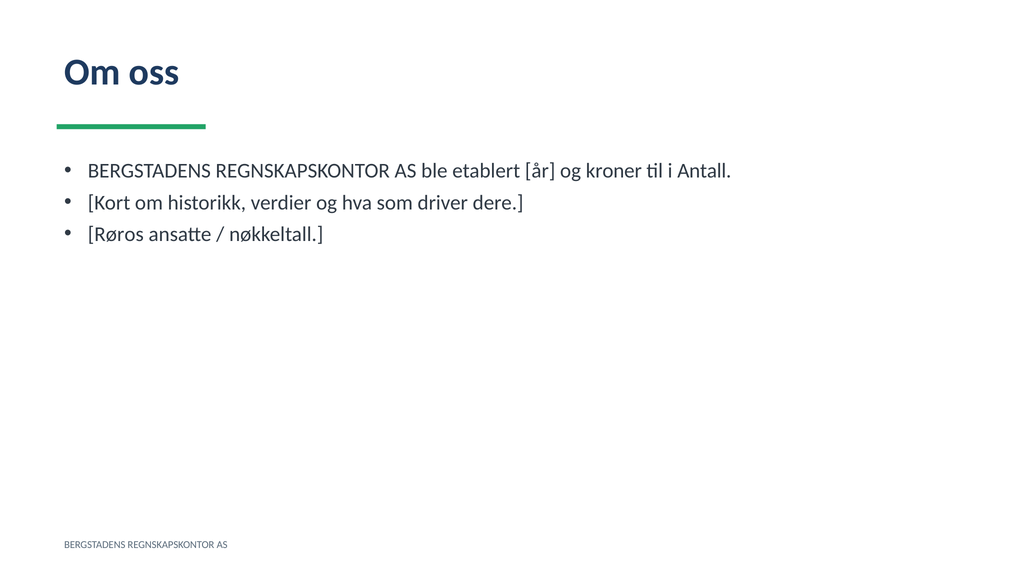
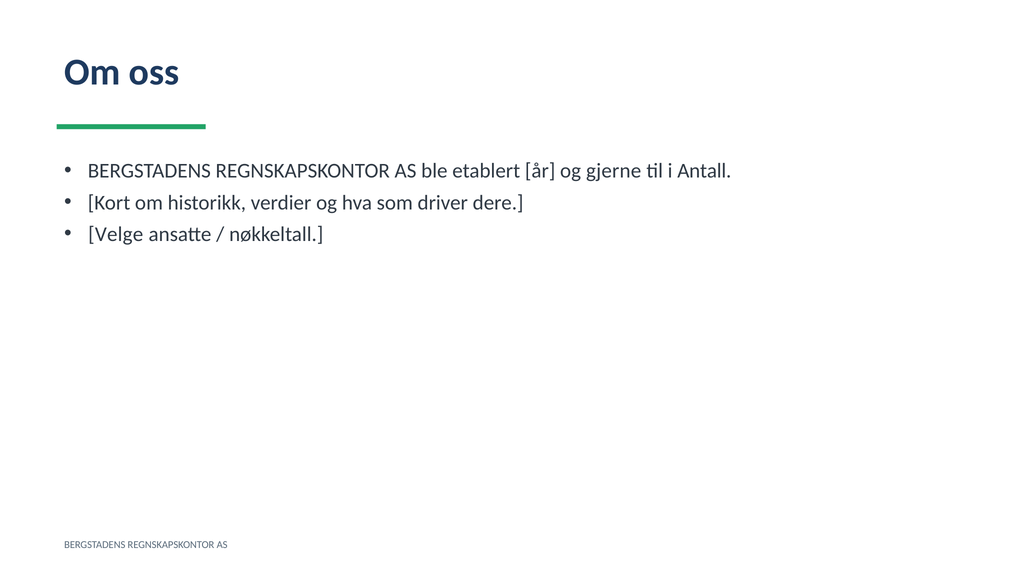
kroner: kroner -> gjerne
Røros: Røros -> Velge
